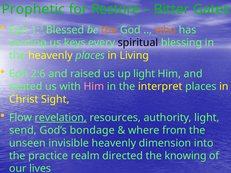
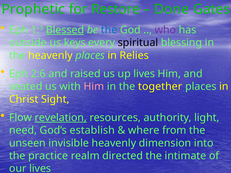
Bitter: Bitter -> Done
Blessed underline: none -> present
the at (109, 30) colour: orange -> blue
who colour: orange -> purple
coming: coming -> outside
Living: Living -> Relies
up light: light -> lives
interpret: interpret -> together
send: send -> need
bondage: bondage -> establish
knowing: knowing -> intimate
